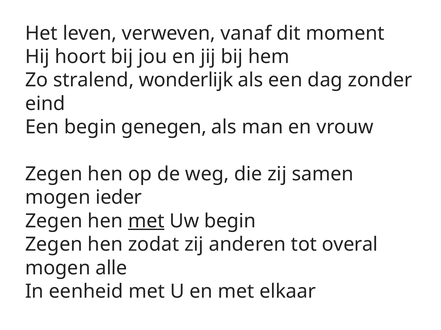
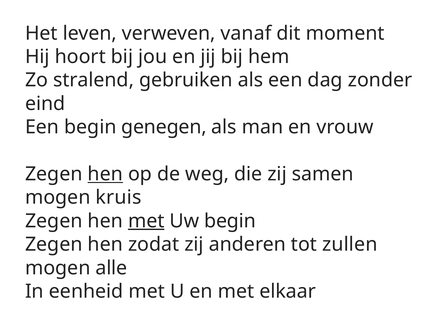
wonderlijk: wonderlijk -> gebruiken
hen at (105, 174) underline: none -> present
ieder: ieder -> kruis
overal: overal -> zullen
